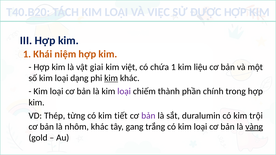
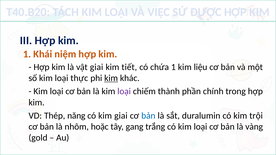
việt: việt -> tiết
dạng: dạng -> thực
từng: từng -> năng
kim tiết: tiết -> giai
bản at (148, 116) colour: purple -> blue
nhôm khác: khác -> hoặc
vàng underline: present -> none
